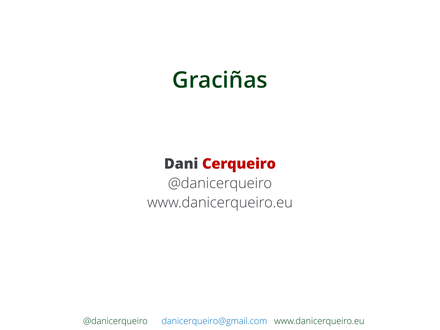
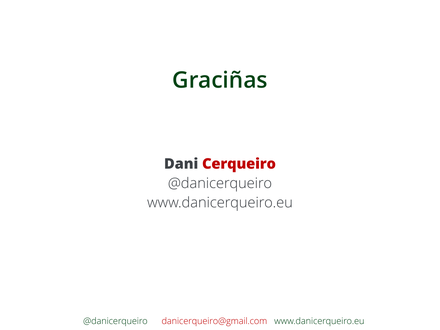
danicerqueiro@gmail.com colour: blue -> red
